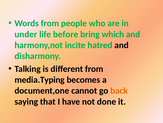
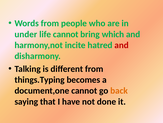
life before: before -> cannot
and at (122, 45) colour: black -> red
media.Typing: media.Typing -> things.Typing
